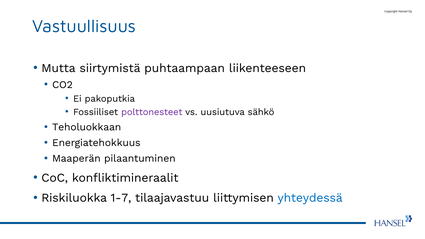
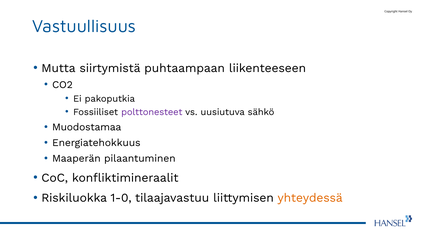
Teholuokkaan: Teholuokkaan -> Muodostamaa
1-7: 1-7 -> 1-0
yhteydessä colour: blue -> orange
